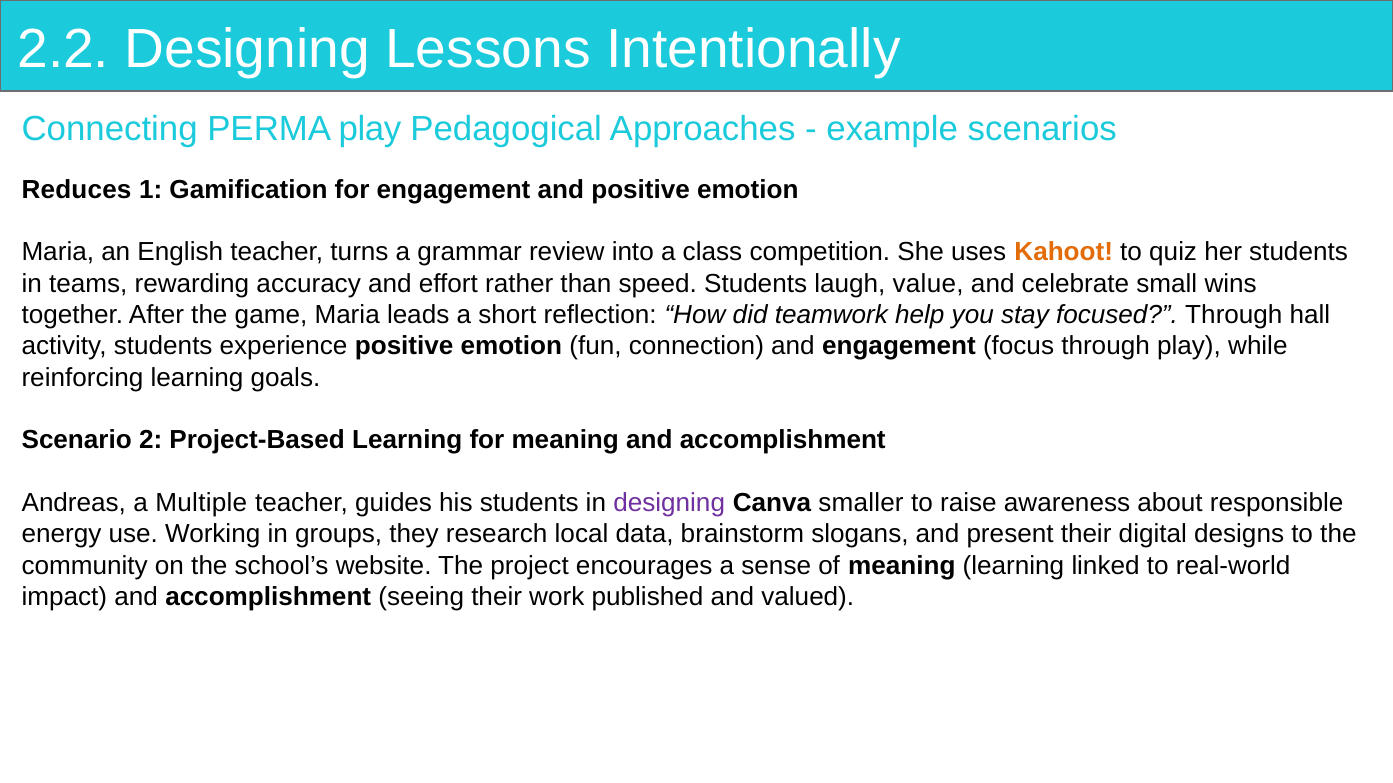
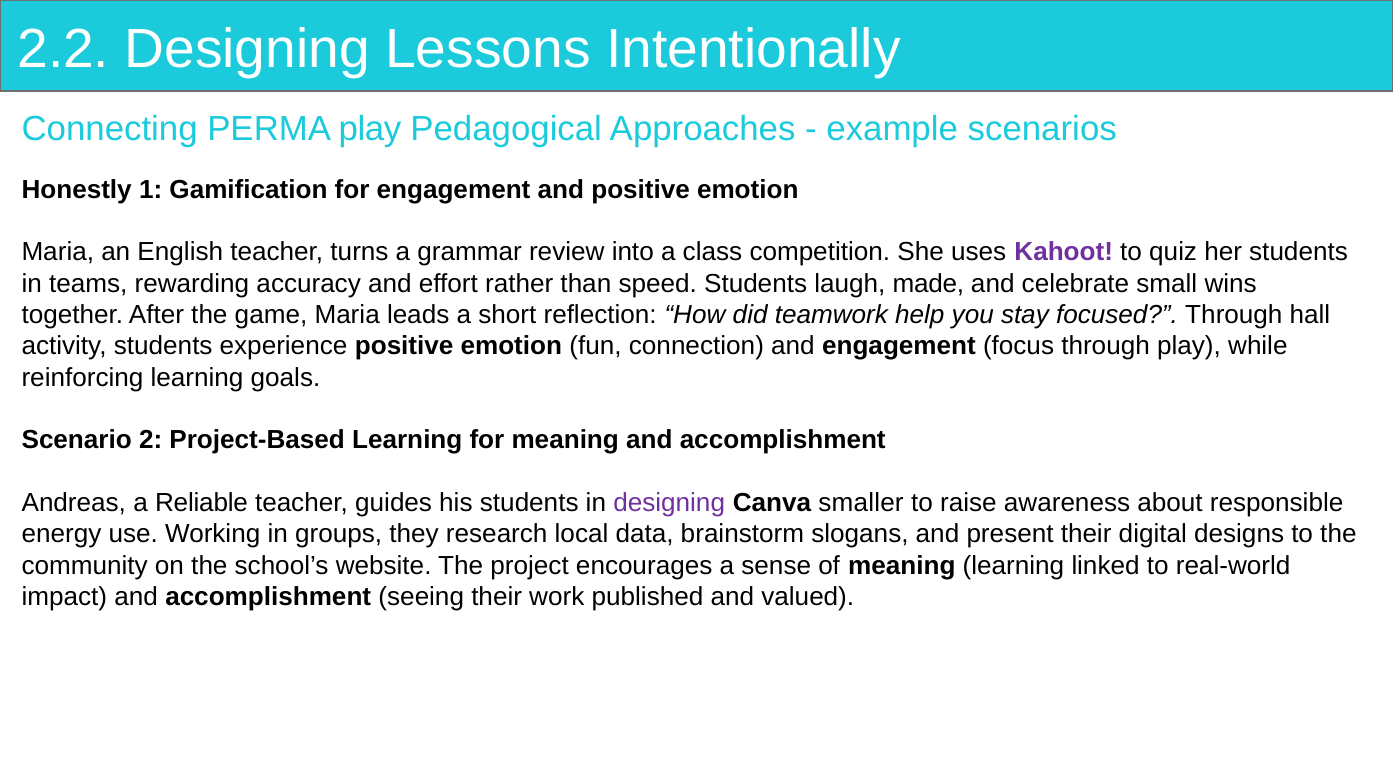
Reduces: Reduces -> Honestly
Kahoot colour: orange -> purple
value: value -> made
Multiple: Multiple -> Reliable
